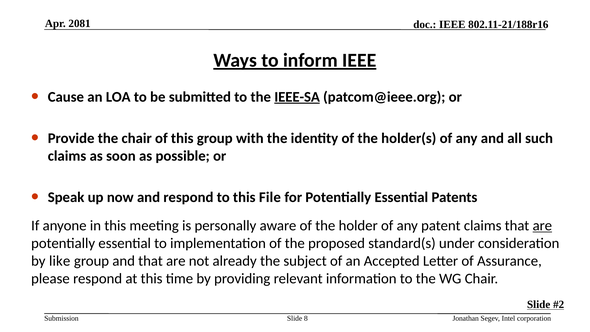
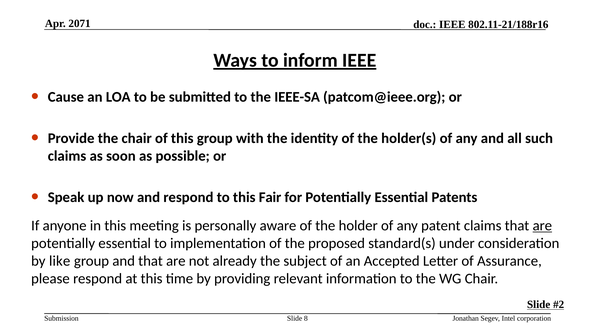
2081: 2081 -> 2071
IEEE-SA underline: present -> none
File: File -> Fair
